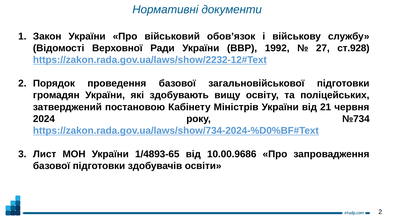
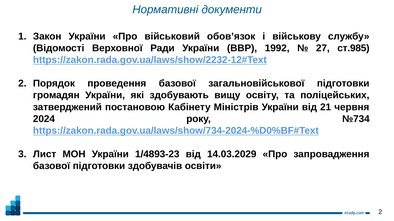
ст.928: ст.928 -> ст.985
1/4893-65: 1/4893-65 -> 1/4893-23
10.00.9686: 10.00.9686 -> 14.03.2029
